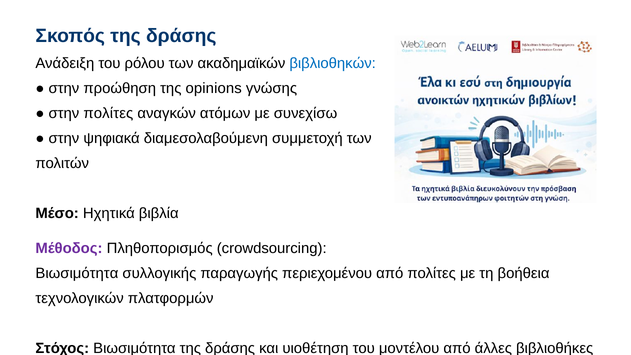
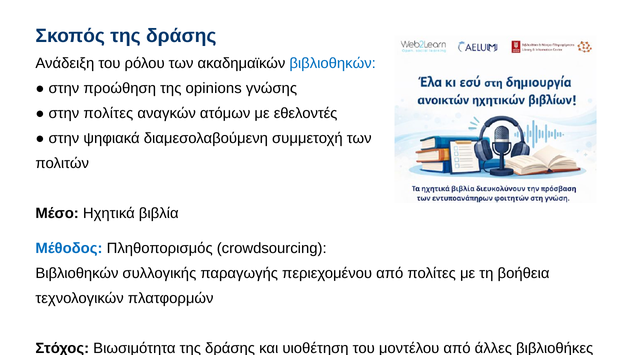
συνεχίσω: συνεχίσω -> εθελοντές
Μέθοδος colour: purple -> blue
Βιωσιμότητα at (77, 273): Βιωσιμότητα -> Βιβλιοθηκών
